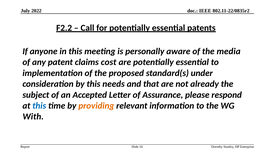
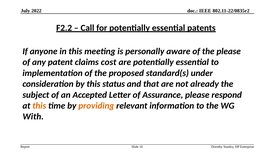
the media: media -> please
needs: needs -> status
this at (39, 106) colour: blue -> orange
